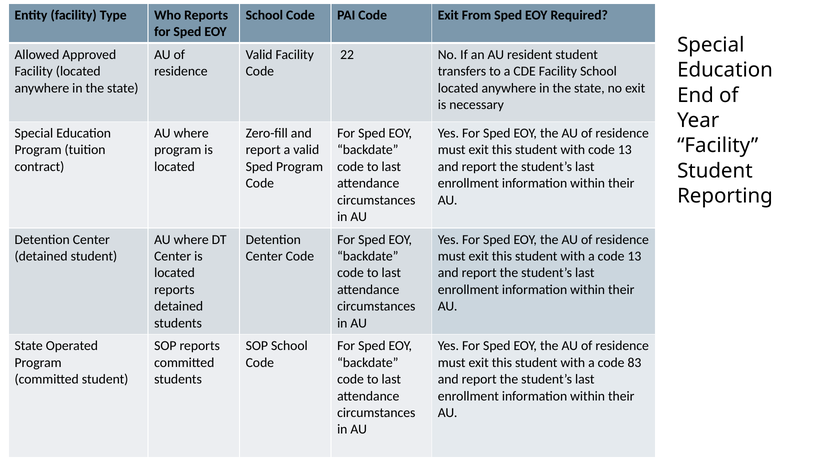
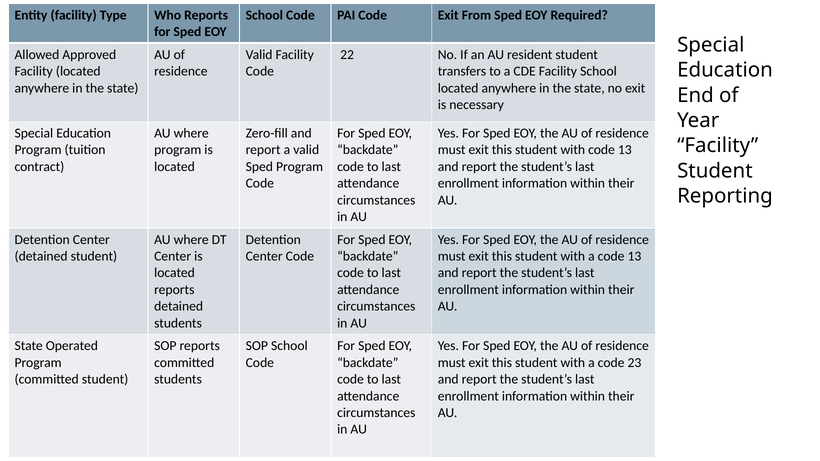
83: 83 -> 23
